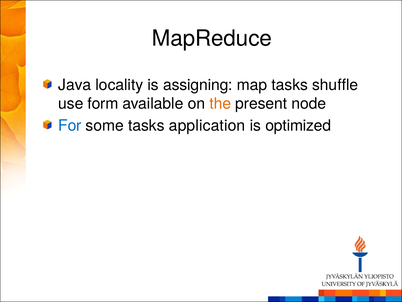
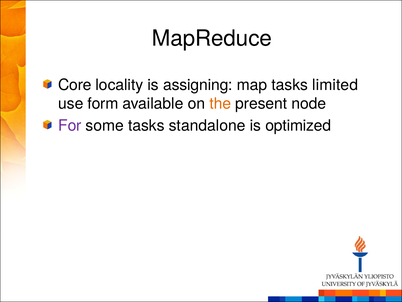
Java: Java -> Core
shuffle: shuffle -> limited
For colour: blue -> purple
application: application -> standalone
